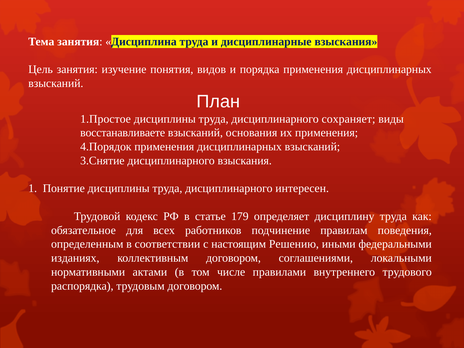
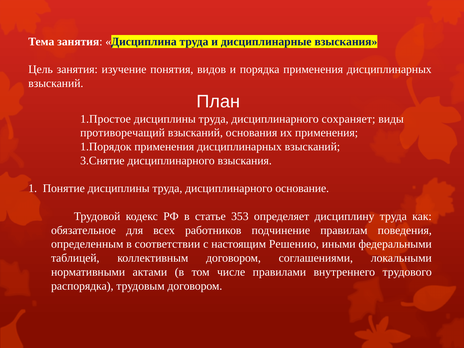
восстанавливаете: восстанавливаете -> противоречащий
4.Порядок: 4.Порядок -> 1.Порядок
интересен: интересен -> основание
179: 179 -> 353
изданиях: изданиях -> таблицей
